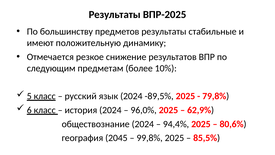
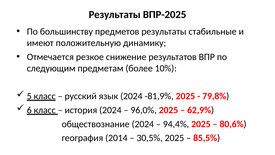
-89,5%: -89,5% -> -81,9%
2045: 2045 -> 2014
99,8%: 99,8% -> 30,5%
